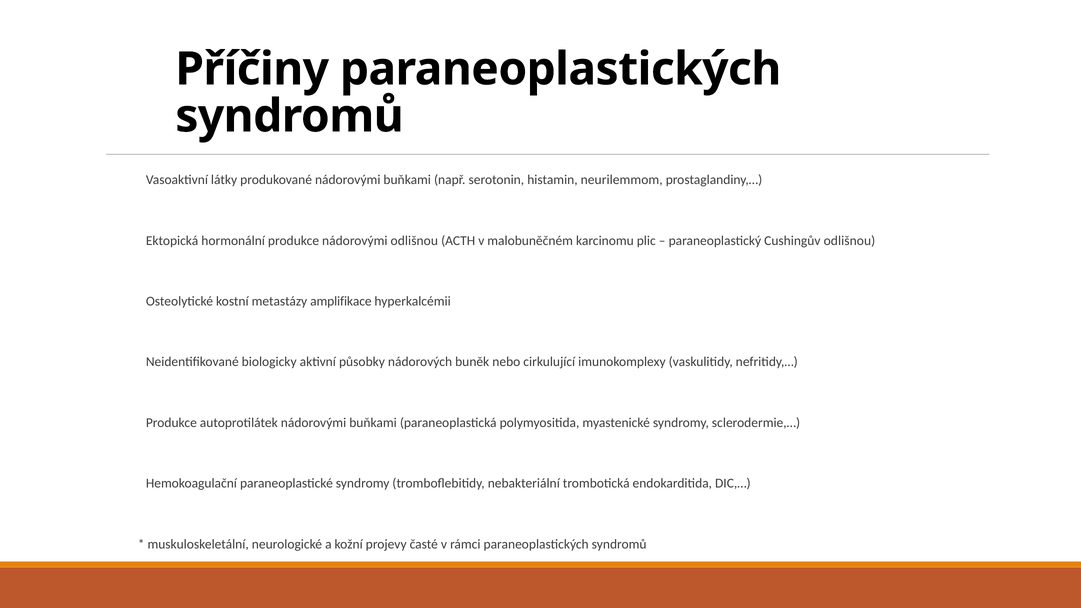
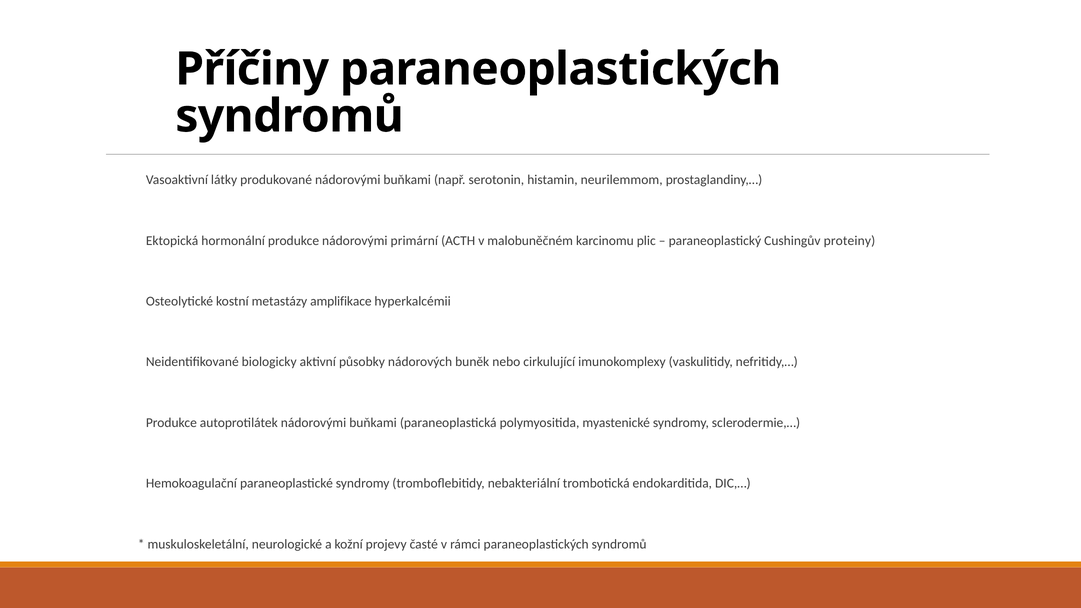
nádorovými odlišnou: odlišnou -> primární
Cushingův odlišnou: odlišnou -> proteiny
